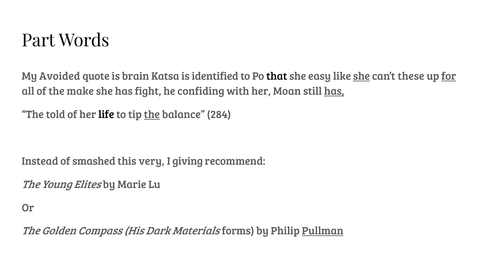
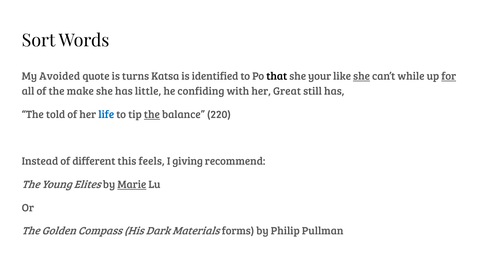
Part: Part -> Sort
brain: brain -> turns
easy: easy -> your
these: these -> while
fight: fight -> little
Moan: Moan -> Great
has at (334, 91) underline: present -> none
life colour: black -> blue
284: 284 -> 220
smashed: smashed -> different
very: very -> feels
Marie underline: none -> present
Pullman underline: present -> none
